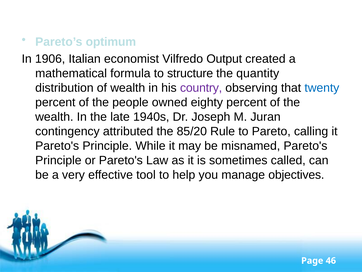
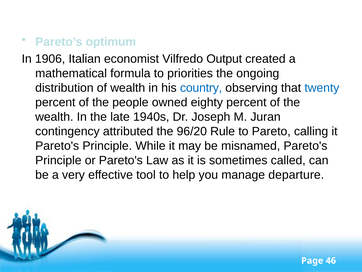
structure: structure -> priorities
quantity: quantity -> ongoing
country colour: purple -> blue
85/20: 85/20 -> 96/20
objectives: objectives -> departure
